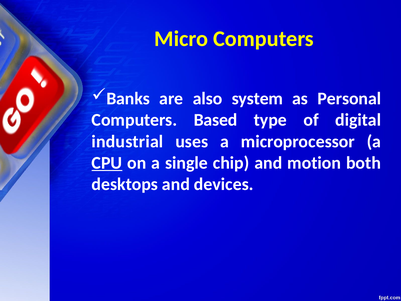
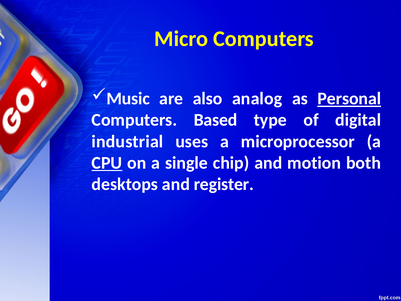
Banks: Banks -> Music
system: system -> analog
Personal underline: none -> present
devices: devices -> register
